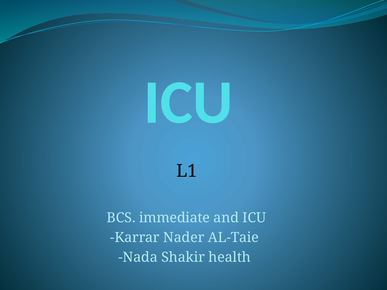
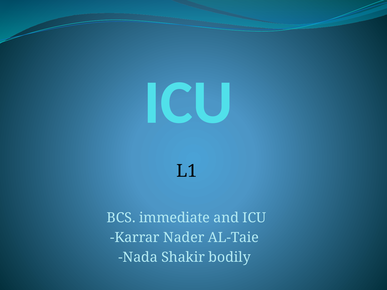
health: health -> bodily
